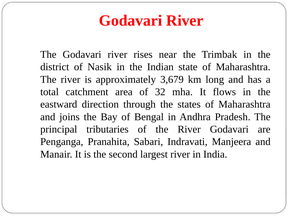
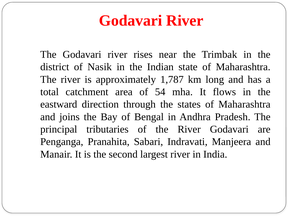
3,679: 3,679 -> 1,787
32: 32 -> 54
